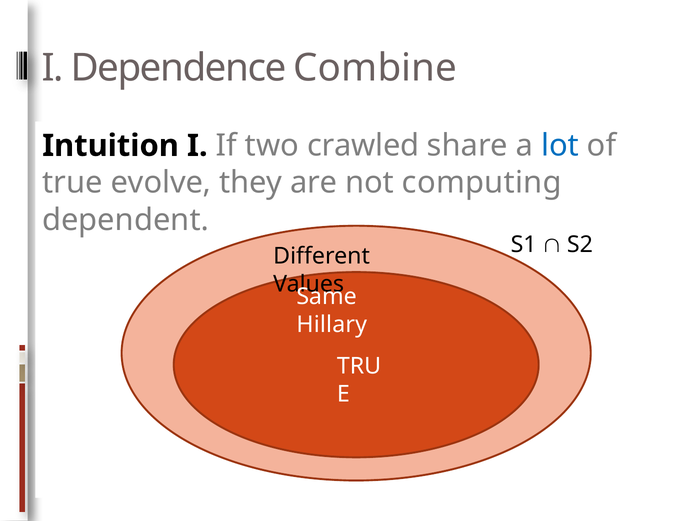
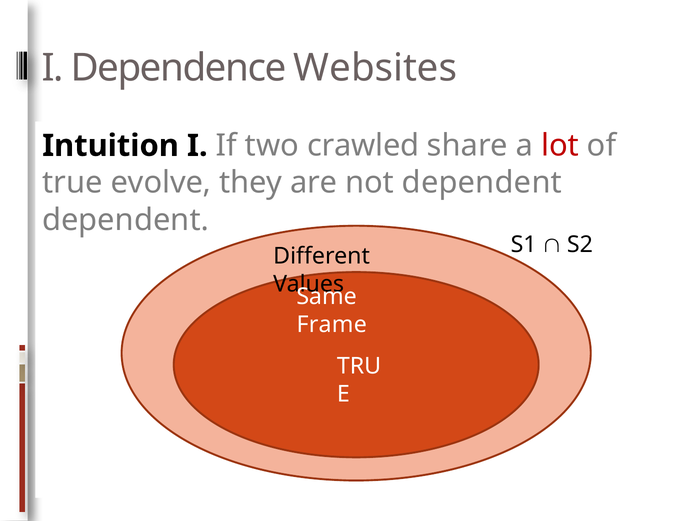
Combine: Combine -> Websites
lot colour: blue -> red
not computing: computing -> dependent
Hillary: Hillary -> Frame
